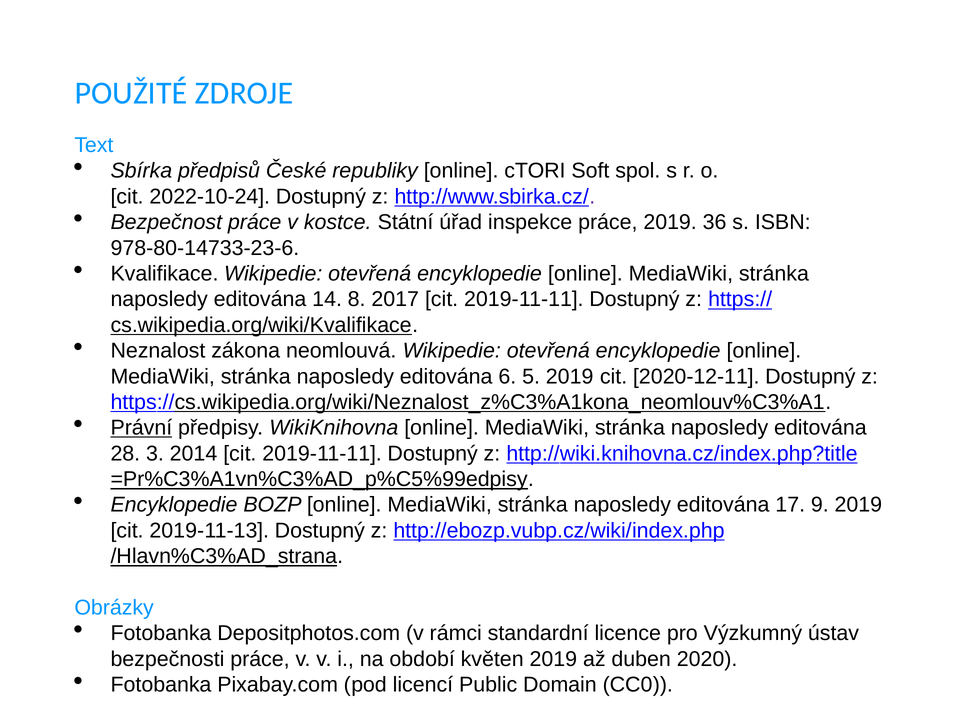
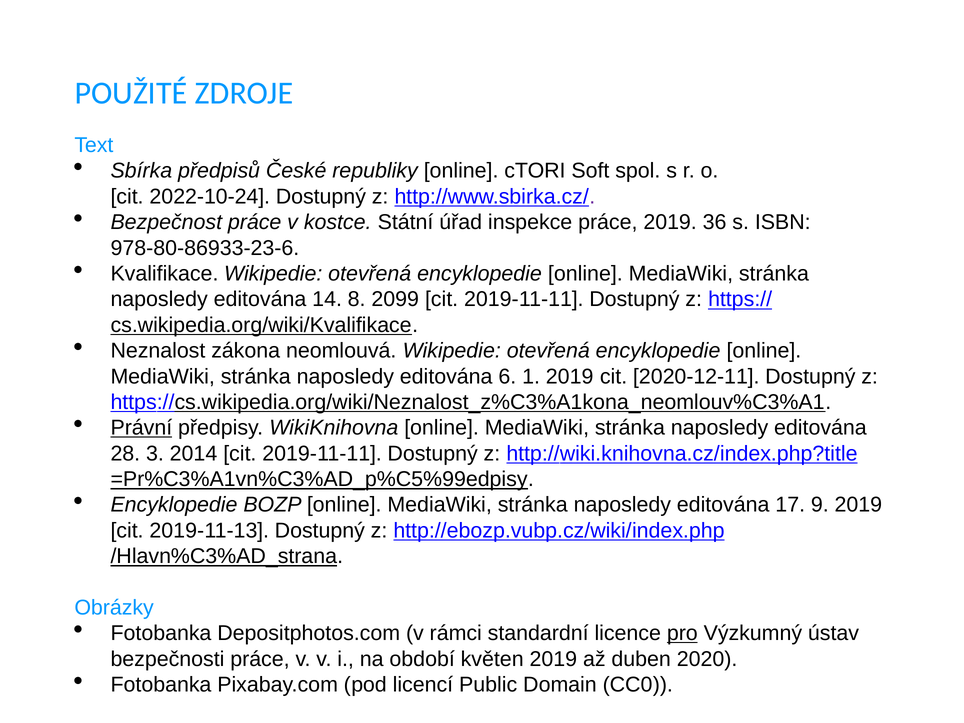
978-80-14733-23-6: 978-80-14733-23-6 -> 978-80-86933-23-6
2017: 2017 -> 2099
5: 5 -> 1
pro underline: none -> present
